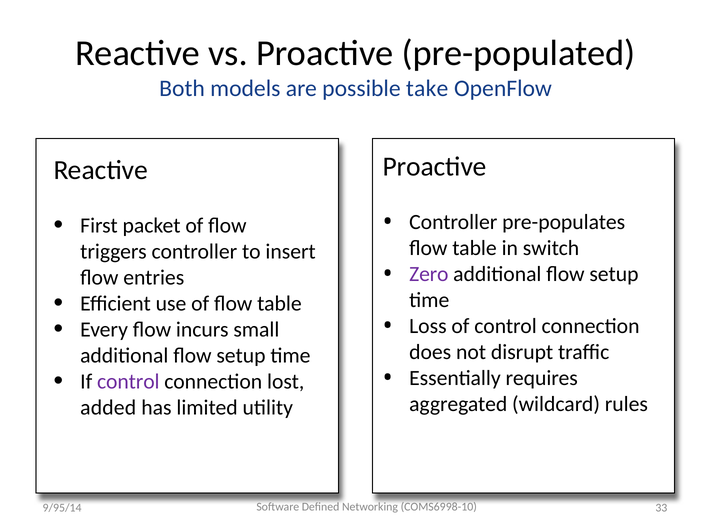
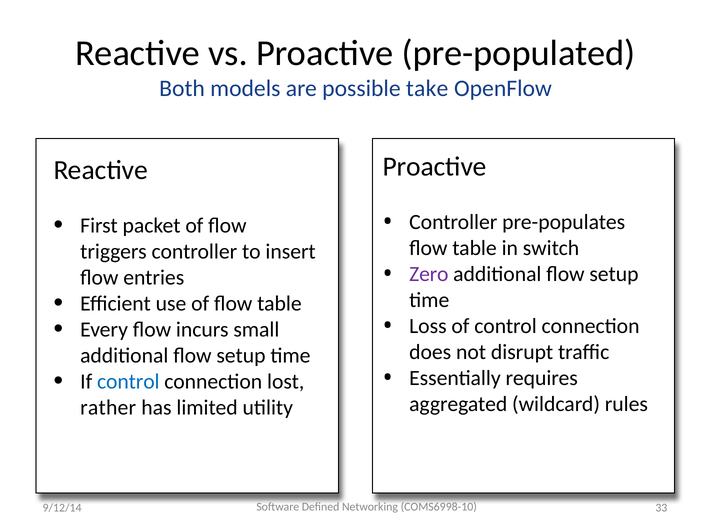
control at (128, 382) colour: purple -> blue
added: added -> rather
9/95/14: 9/95/14 -> 9/12/14
